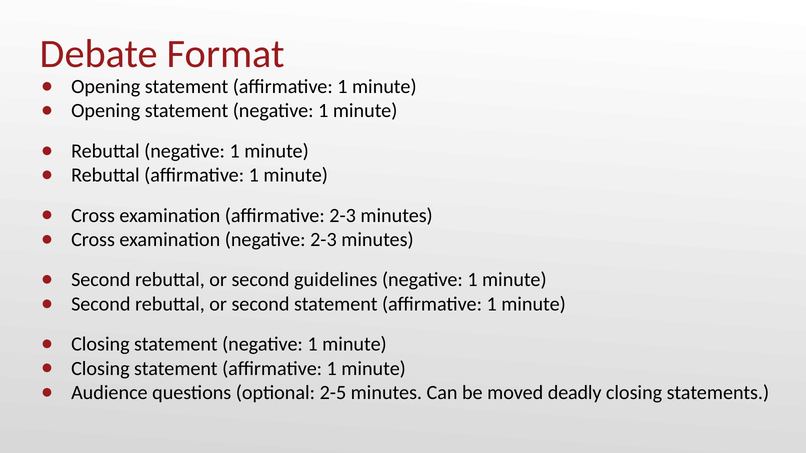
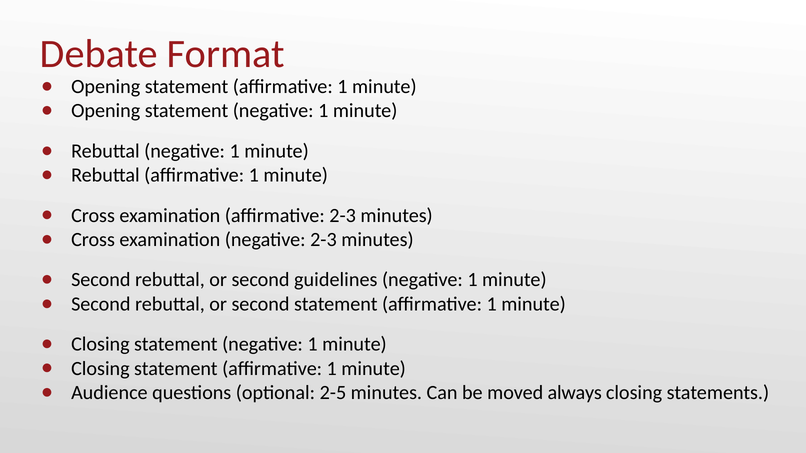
deadly: deadly -> always
